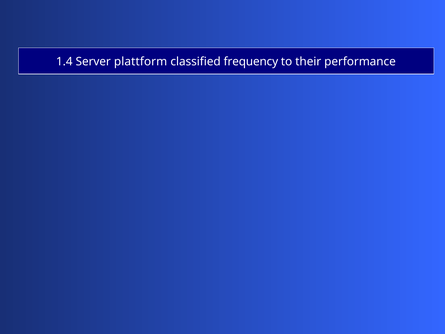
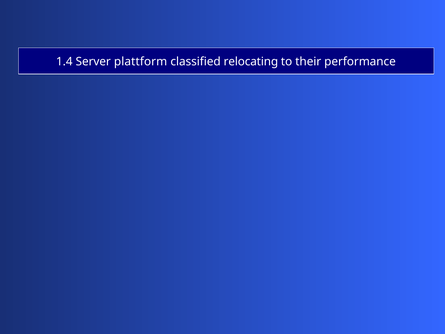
frequency: frequency -> relocating
